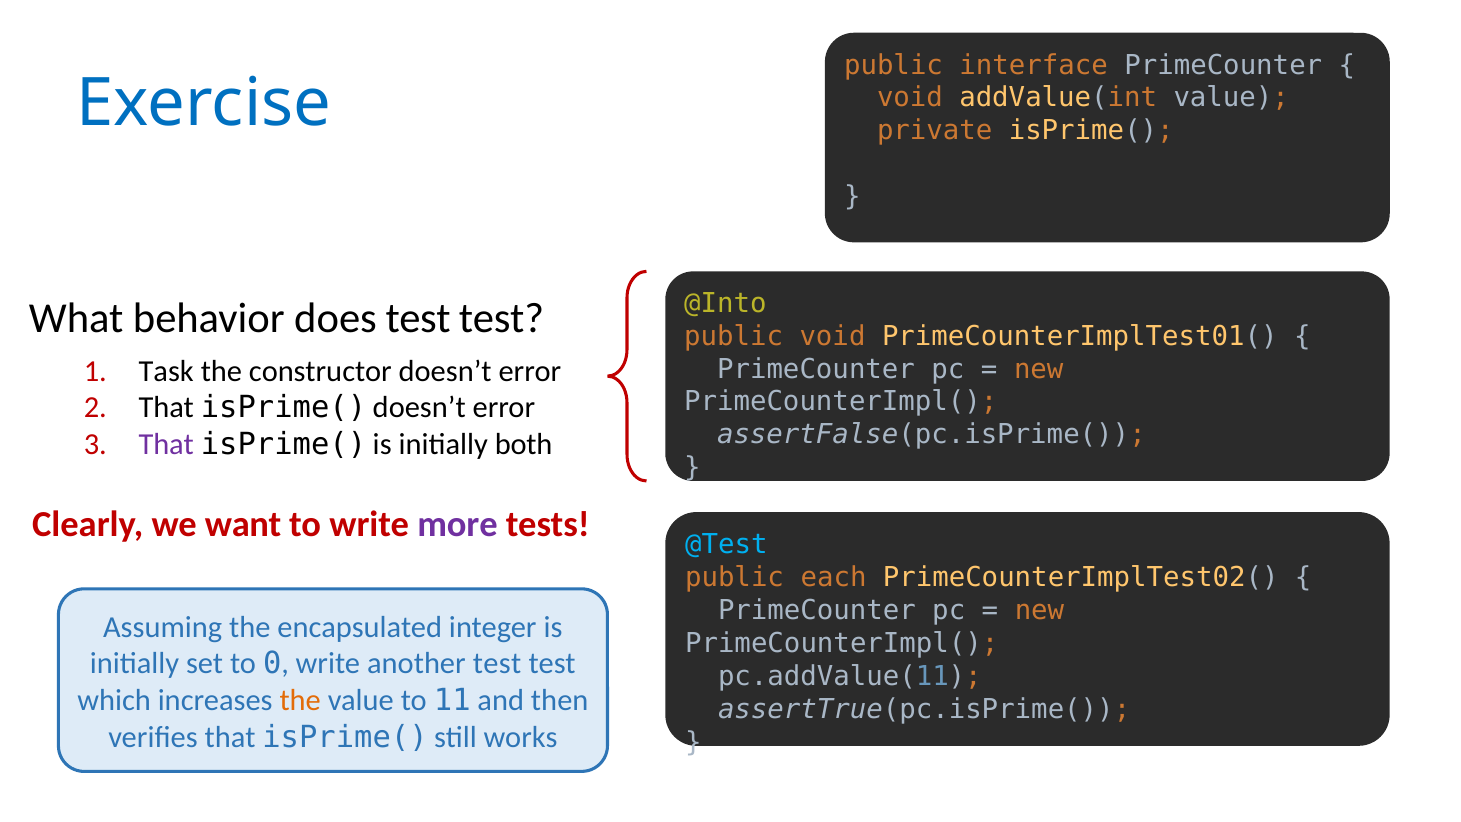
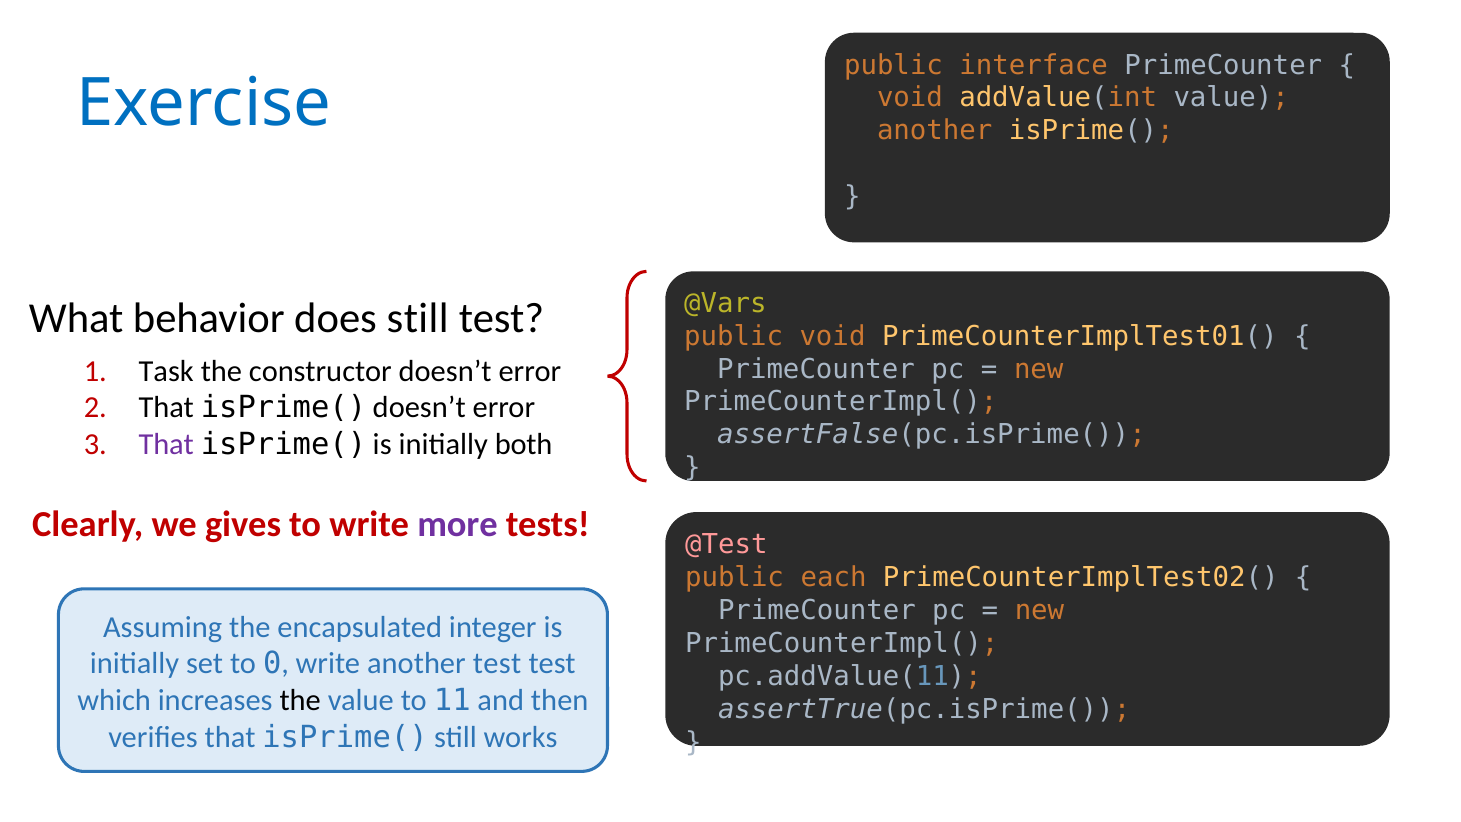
private at (935, 131): private -> another
@Into: @Into -> @Vars
does test: test -> still
want: want -> gives
@Test colour: light blue -> pink
the at (300, 700) colour: orange -> black
